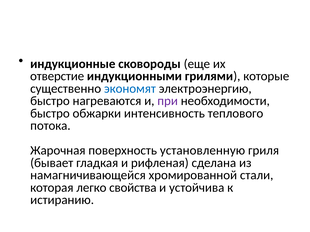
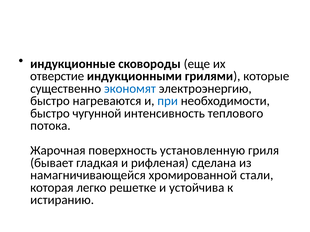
при colour: purple -> blue
обжарки: обжарки -> чугунной
свойства: свойства -> решетке
